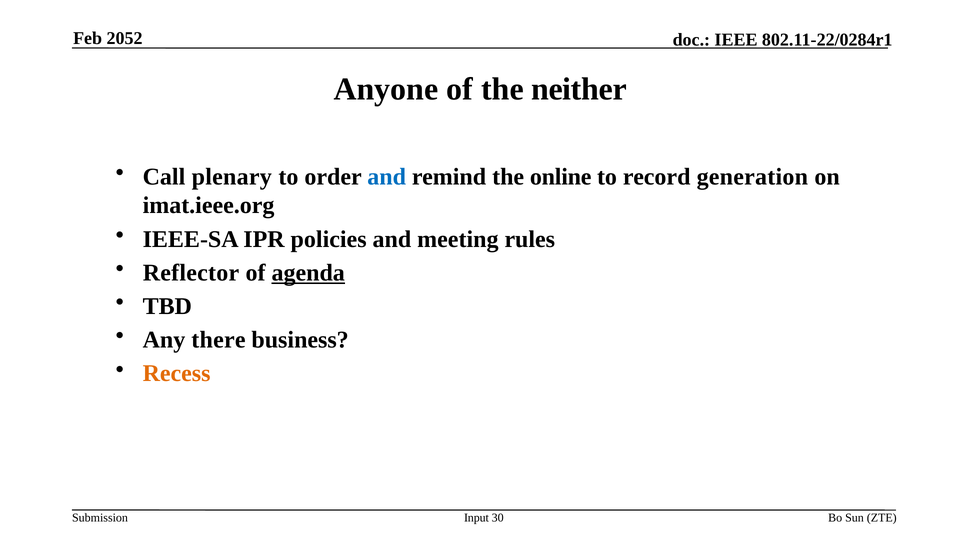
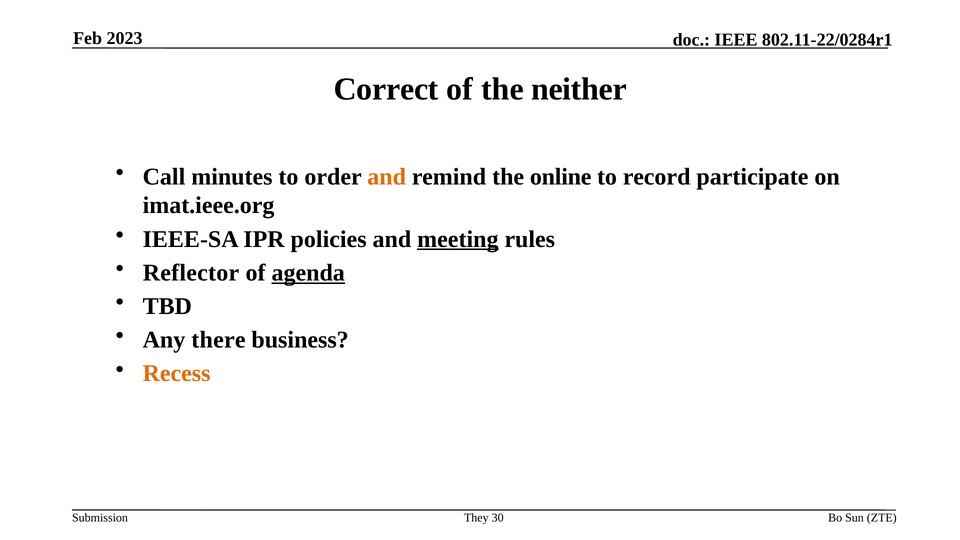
2052: 2052 -> 2023
Anyone: Anyone -> Correct
plenary: plenary -> minutes
and at (387, 177) colour: blue -> orange
generation: generation -> participate
meeting underline: none -> present
Input: Input -> They
